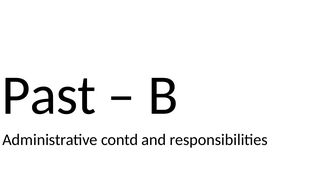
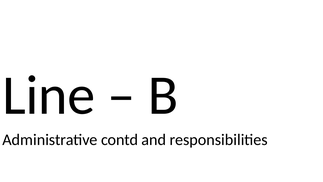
Past: Past -> Line
